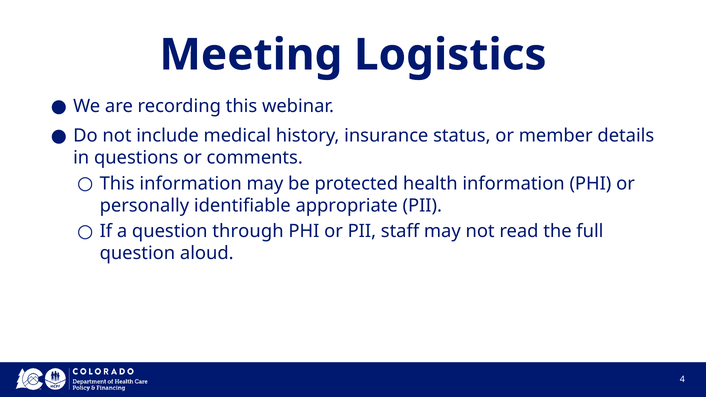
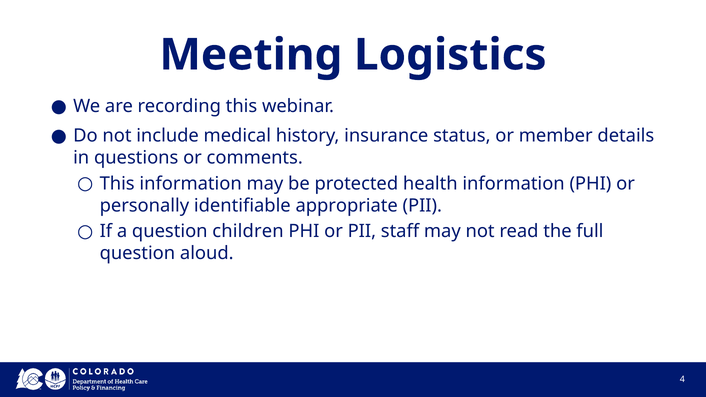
through: through -> children
